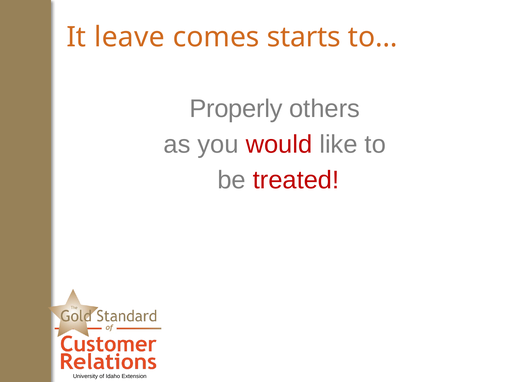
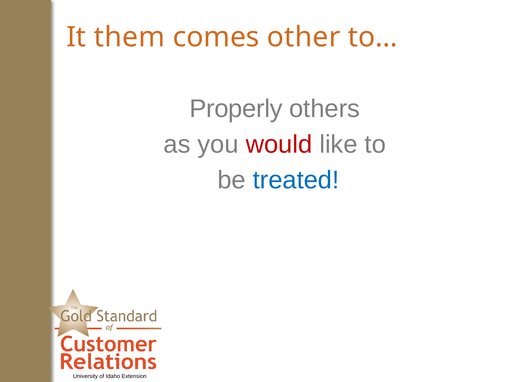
leave: leave -> them
starts: starts -> other
treated colour: red -> blue
